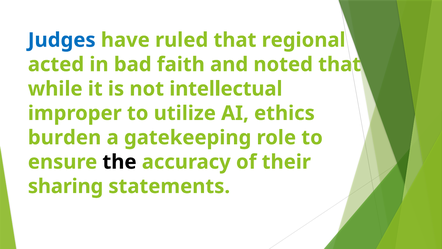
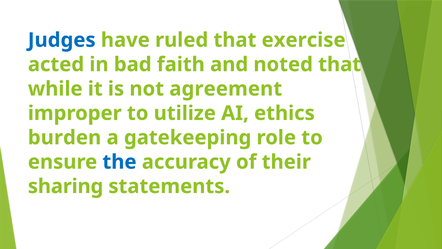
regional: regional -> exercise
intellectual: intellectual -> agreement
the colour: black -> blue
